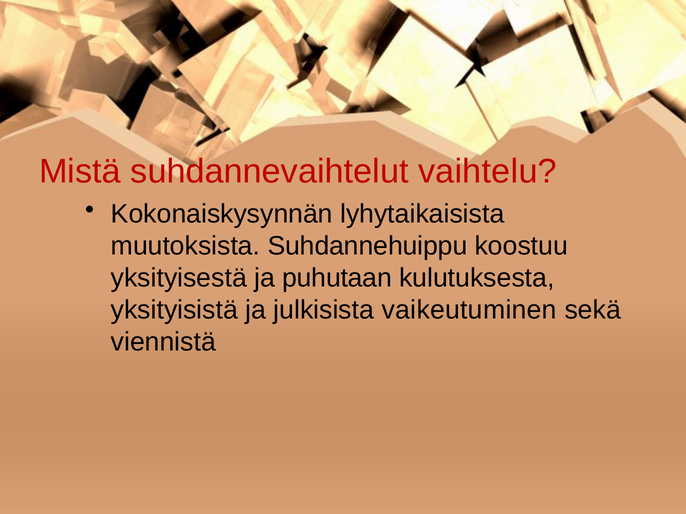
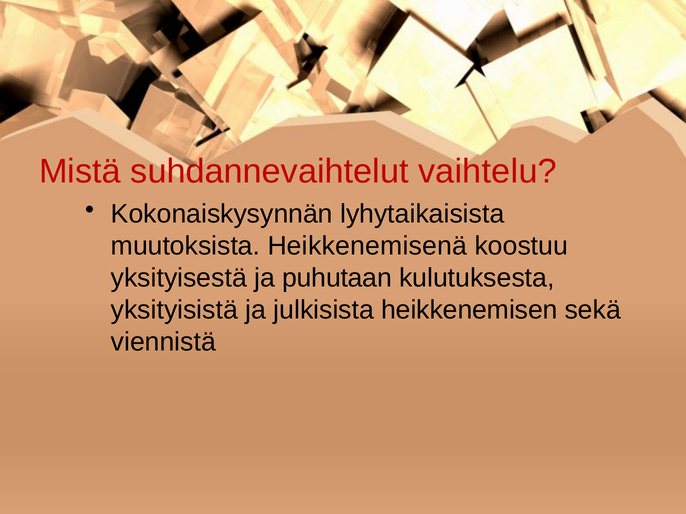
Suhdannehuippu: Suhdannehuippu -> Heikkenemisenä
vaikeutuminen: vaikeutuminen -> heikkenemisen
